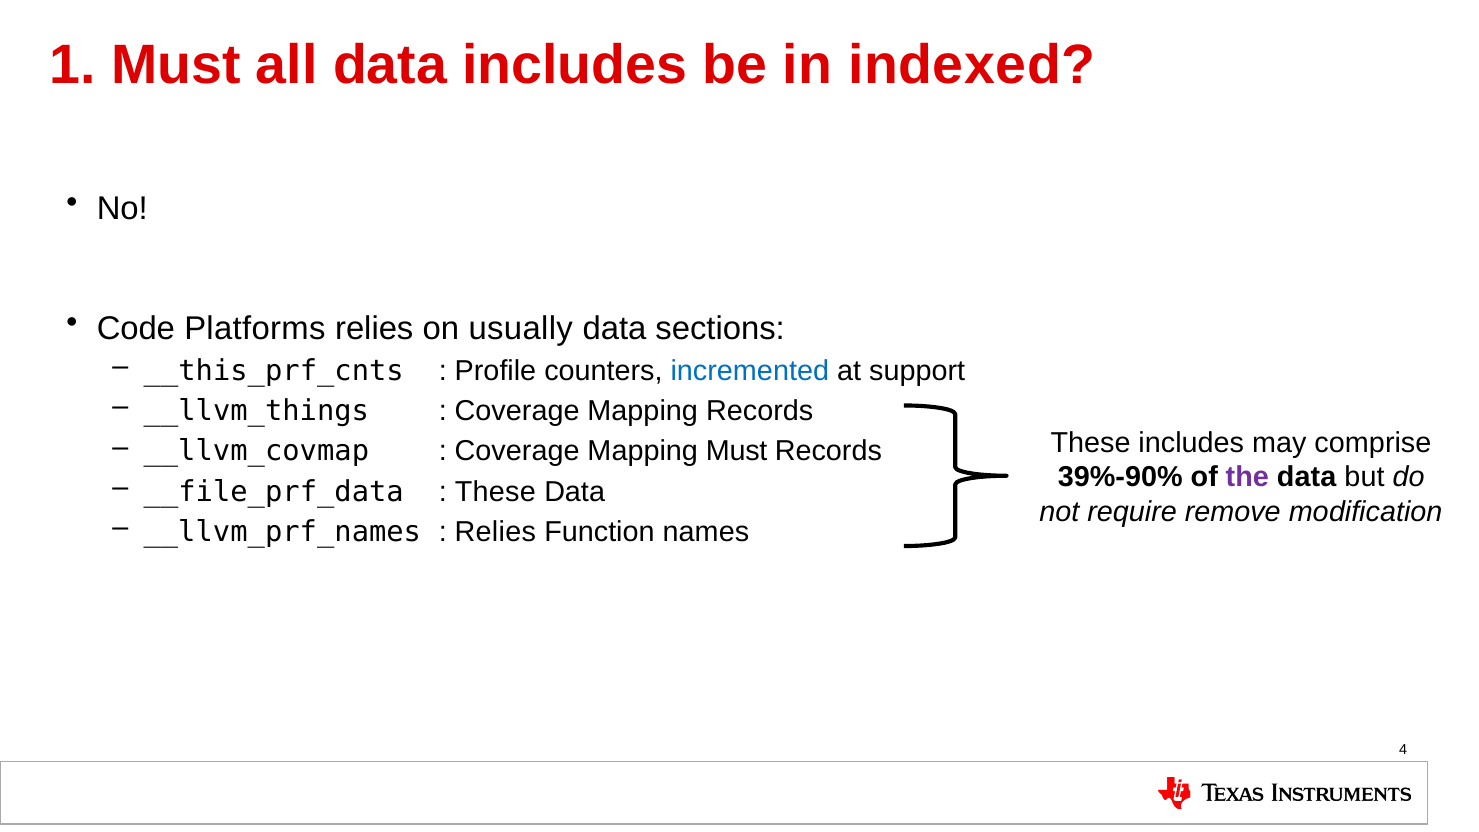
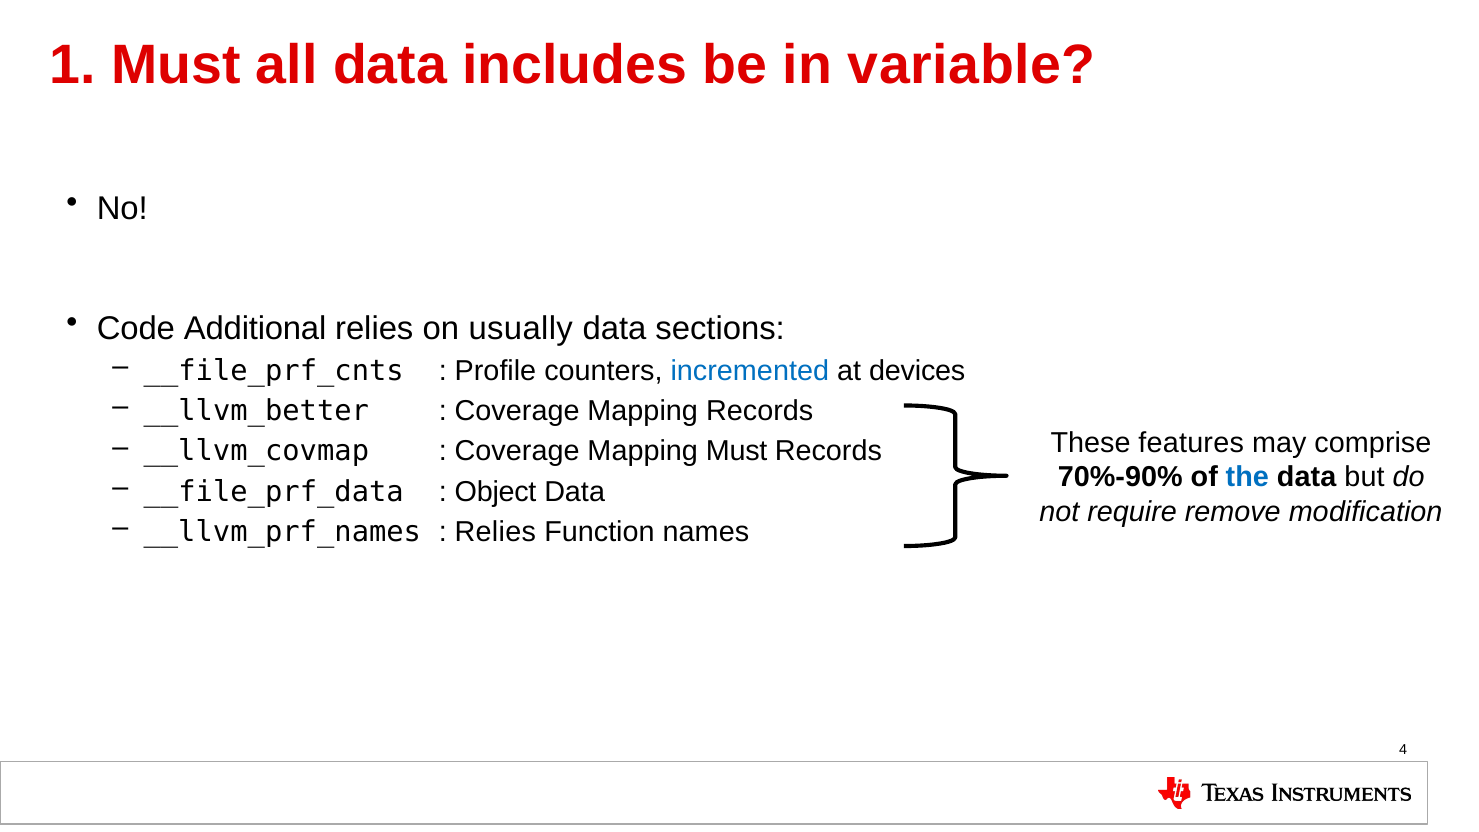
indexed: indexed -> variable
Platforms: Platforms -> Additional
__this_prf_cnts: __this_prf_cnts -> __file_prf_cnts
support: support -> devices
__llvm_things: __llvm_things -> __llvm_better
These includes: includes -> features
39%-90%: 39%-90% -> 70%-90%
the colour: purple -> blue
These at (495, 492): These -> Object
